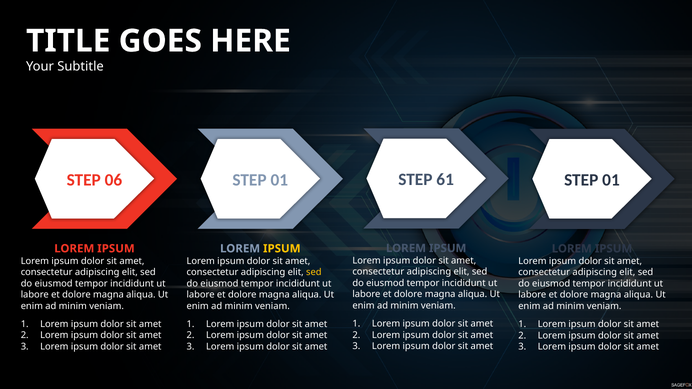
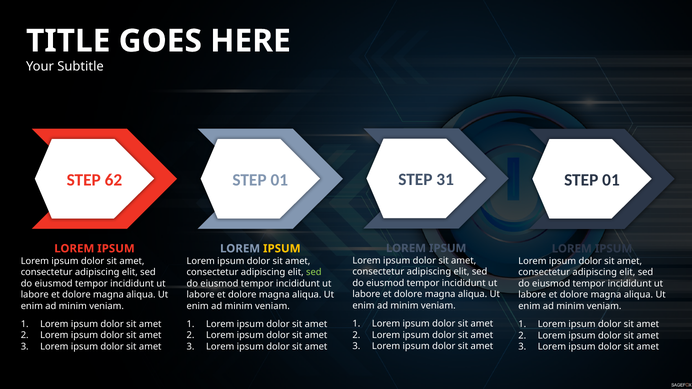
61: 61 -> 31
06: 06 -> 62
sed at (314, 272) colour: yellow -> light green
